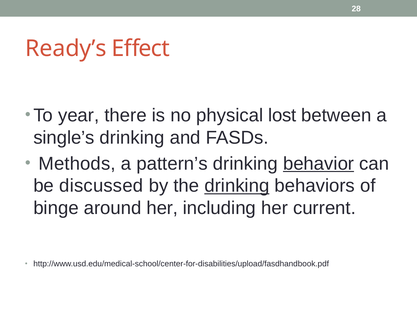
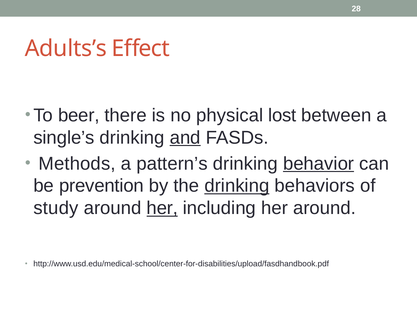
Ready’s: Ready’s -> Adults’s
year: year -> beer
and underline: none -> present
discussed: discussed -> prevention
binge: binge -> study
her at (162, 208) underline: none -> present
her current: current -> around
